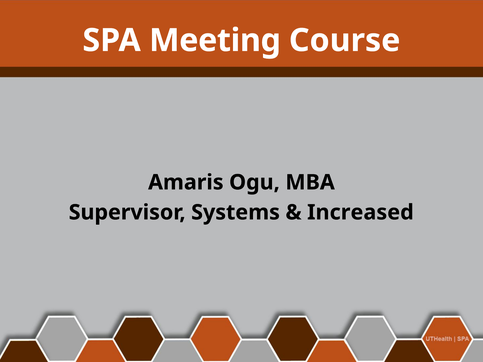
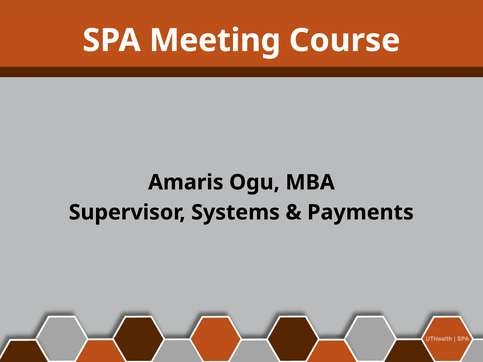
Increased: Increased -> Payments
